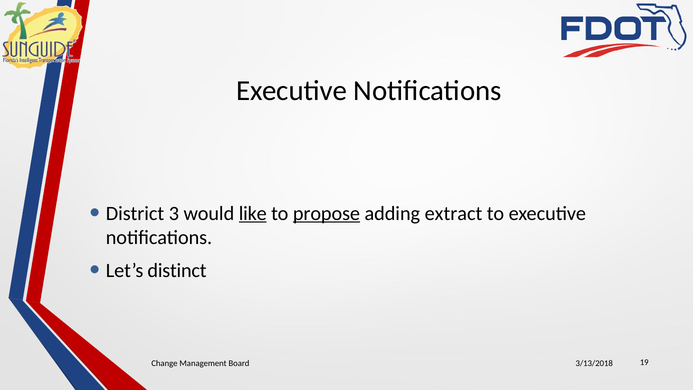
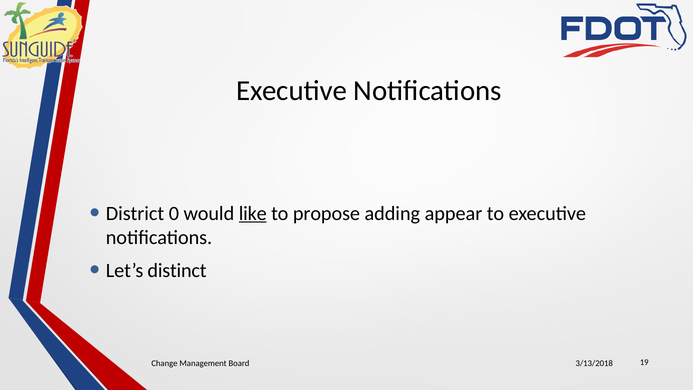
3: 3 -> 0
propose underline: present -> none
extract: extract -> appear
